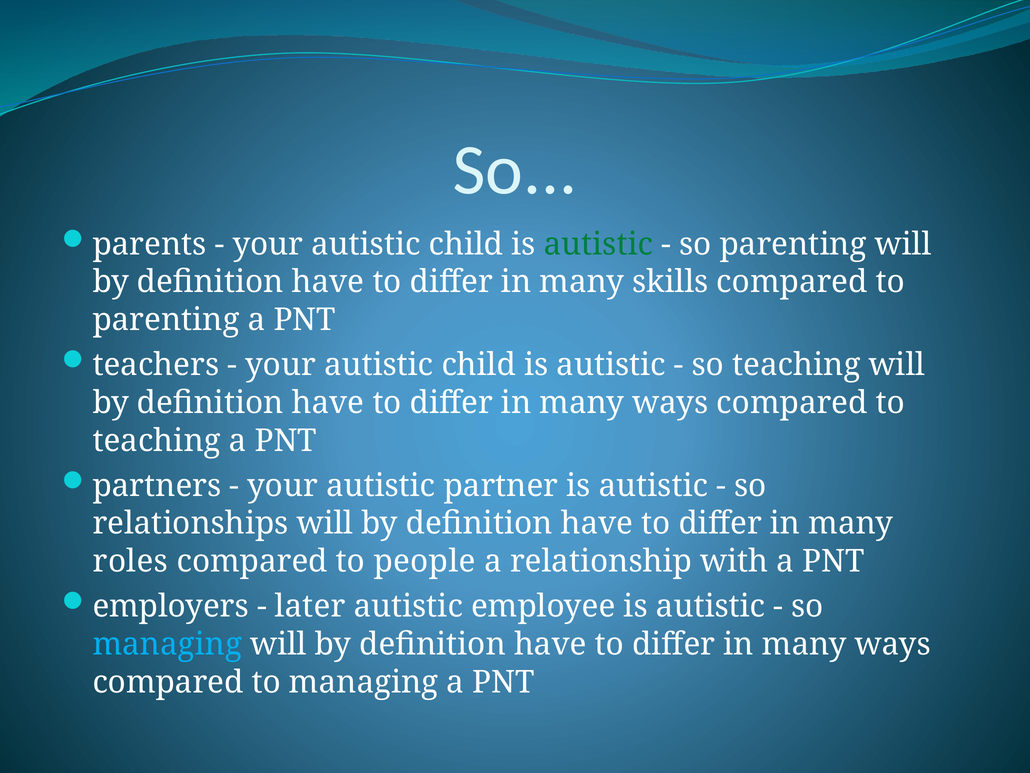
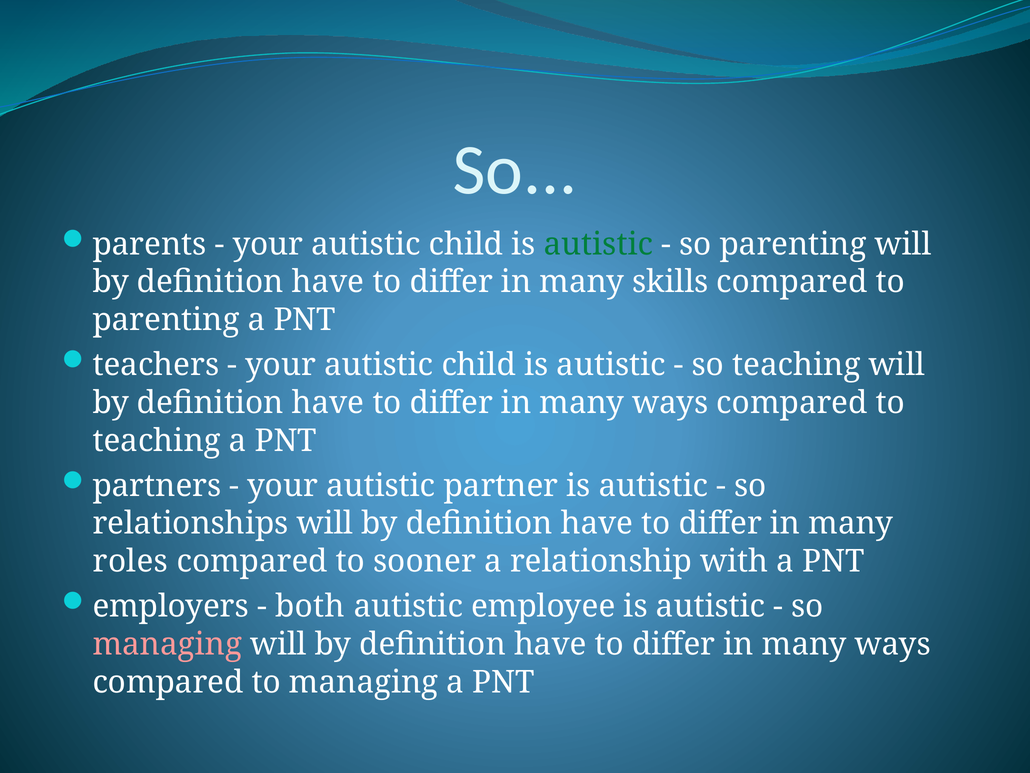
people: people -> sooner
later: later -> both
managing at (167, 644) colour: light blue -> pink
